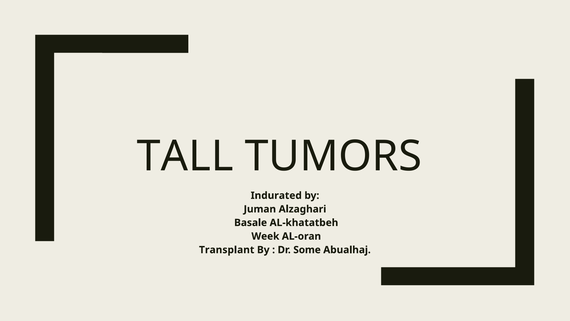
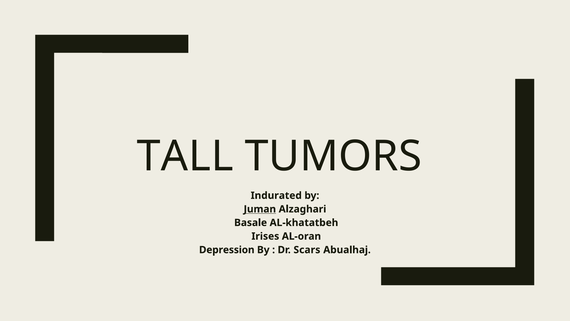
Juman underline: none -> present
Week: Week -> Irises
Transplant: Transplant -> Depression
Some: Some -> Scars
